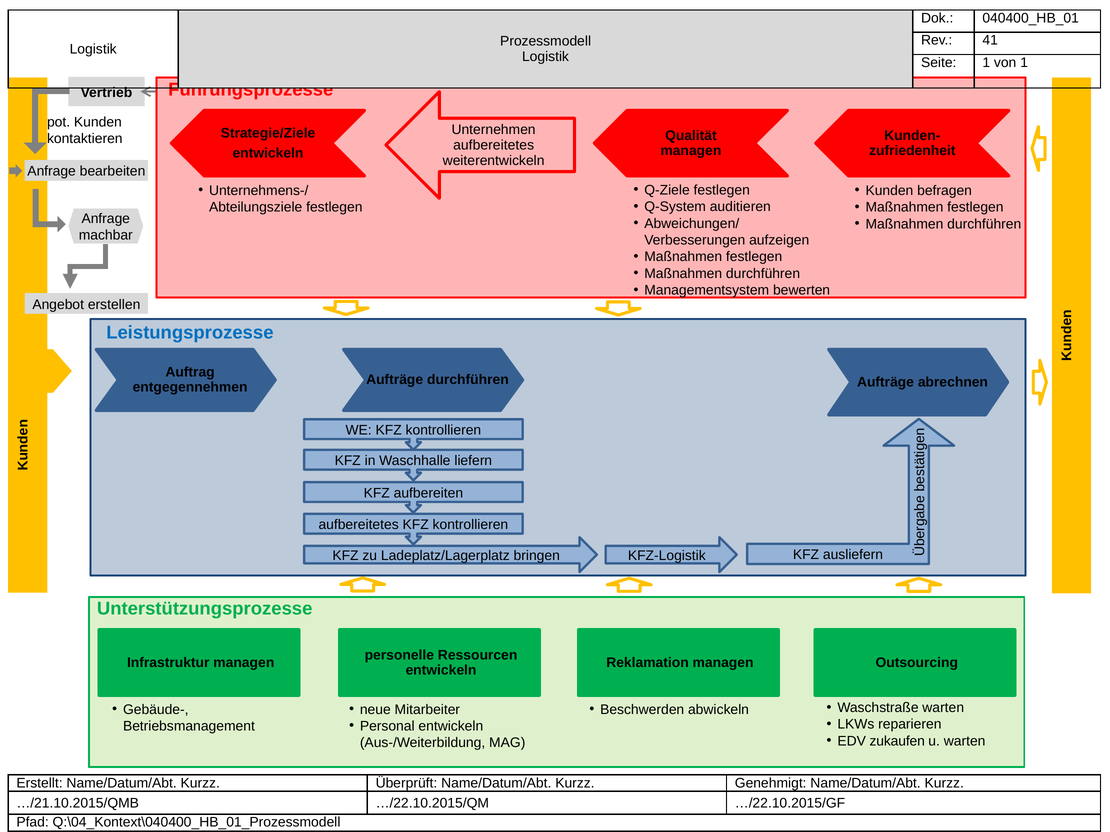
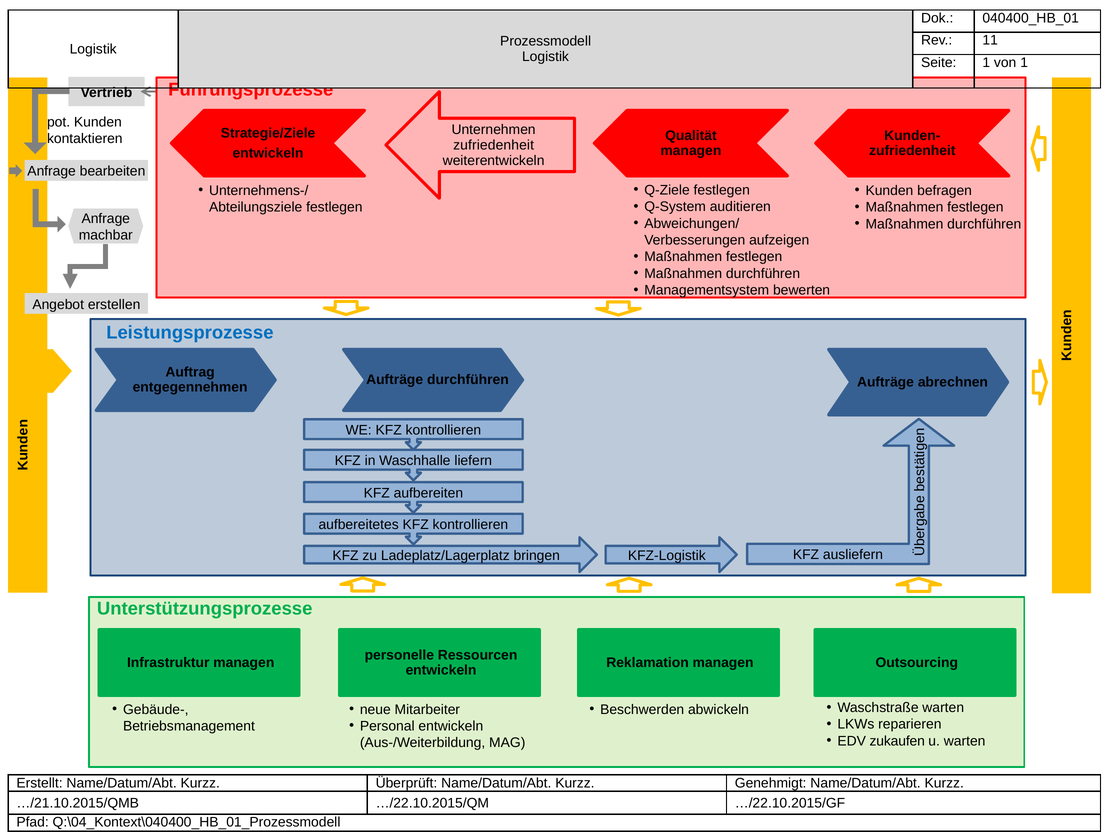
41: 41 -> 11
aufbereitetes at (494, 145): aufbereitetes -> zufriedenheit
